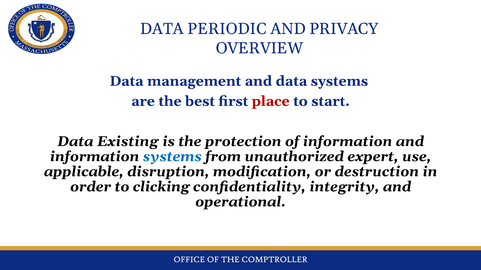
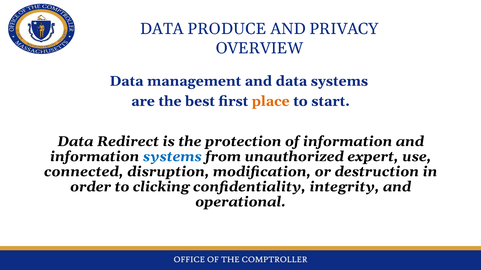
PERIODIC: PERIODIC -> PRODUCE
place colour: red -> orange
Existing: Existing -> Redirect
applicable: applicable -> connected
